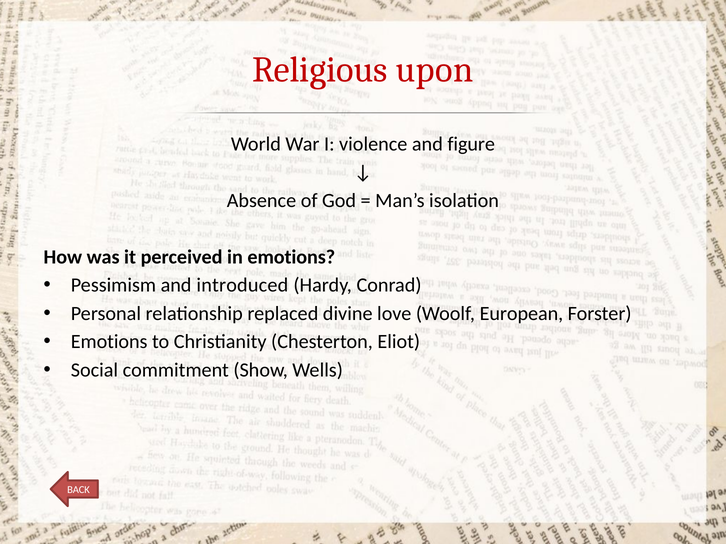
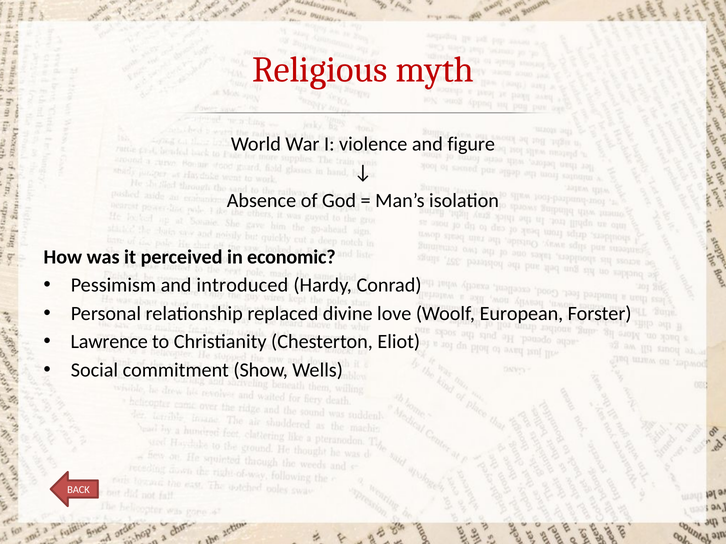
upon: upon -> myth
in emotions: emotions -> economic
Emotions at (109, 342): Emotions -> Lawrence
